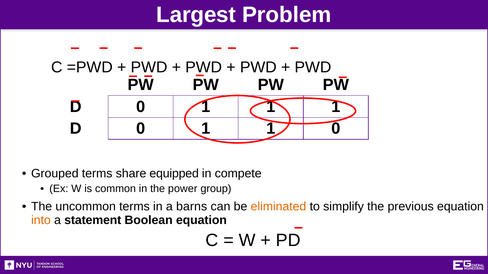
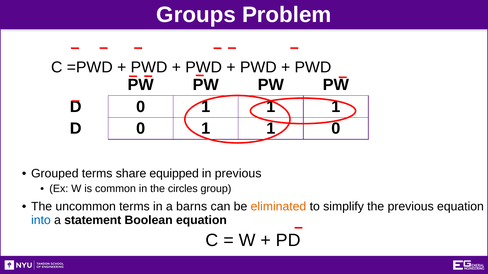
Largest: Largest -> Groups
in compete: compete -> previous
power: power -> circles
into colour: orange -> blue
